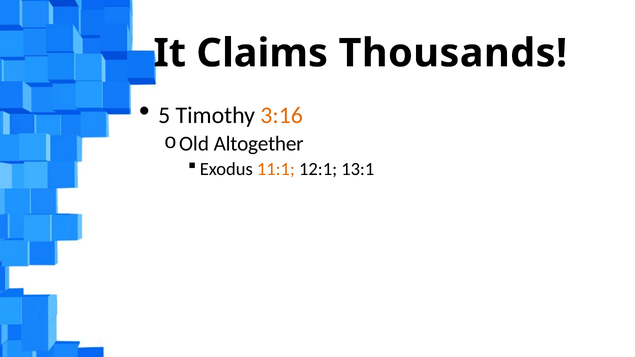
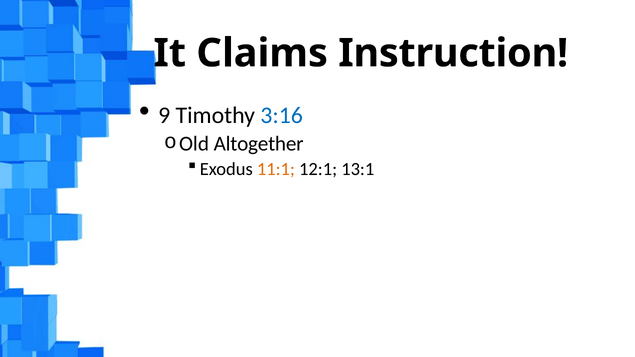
Thousands: Thousands -> Instruction
5: 5 -> 9
3:16 colour: orange -> blue
